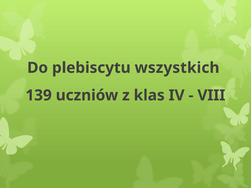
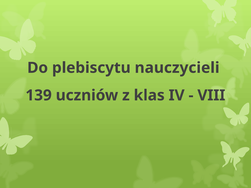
wszystkich: wszystkich -> nauczycieli
